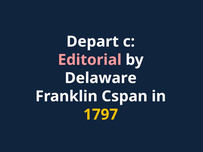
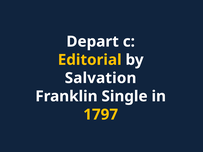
Editorial colour: pink -> yellow
Delaware: Delaware -> Salvation
Cspan: Cspan -> Single
